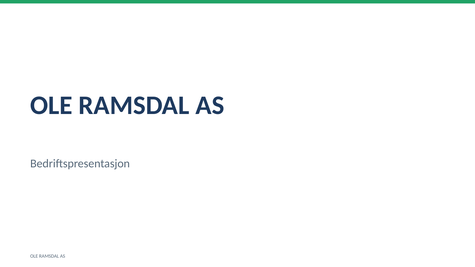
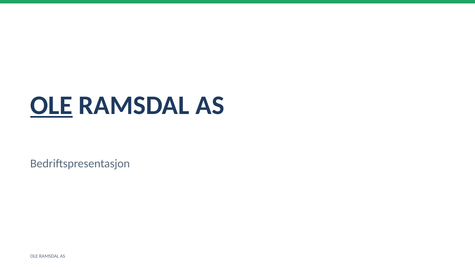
OLE at (51, 105) underline: none -> present
